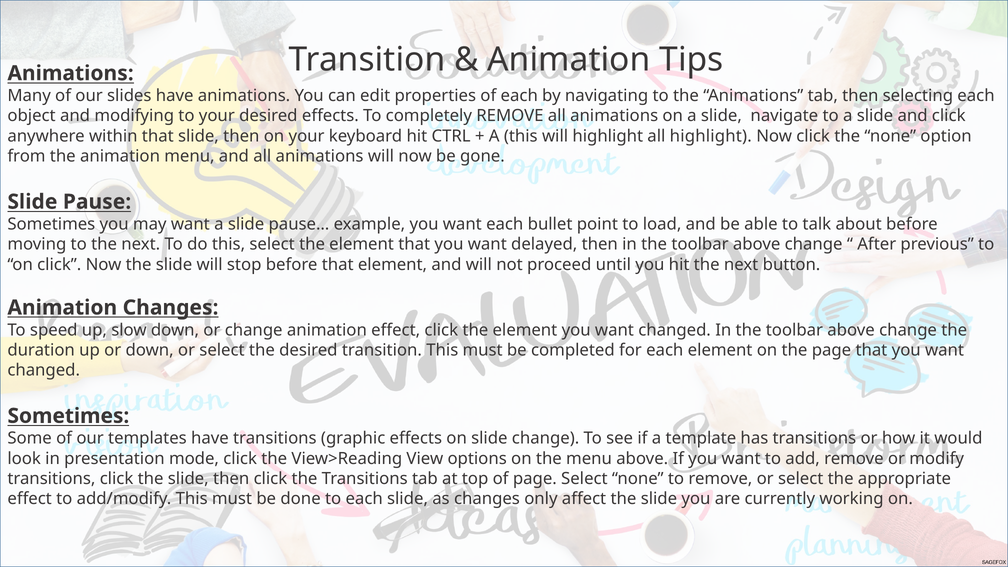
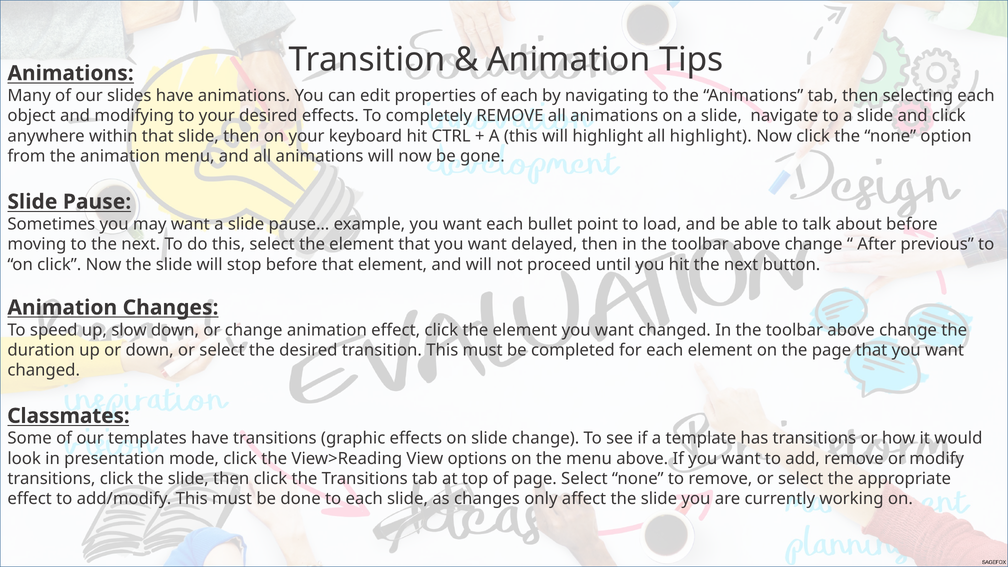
Sometimes at (68, 416): Sometimes -> Classmates
